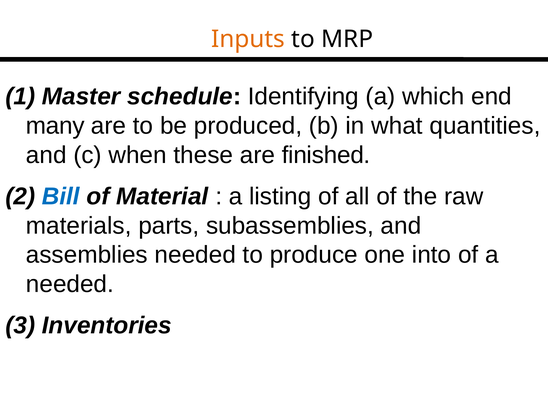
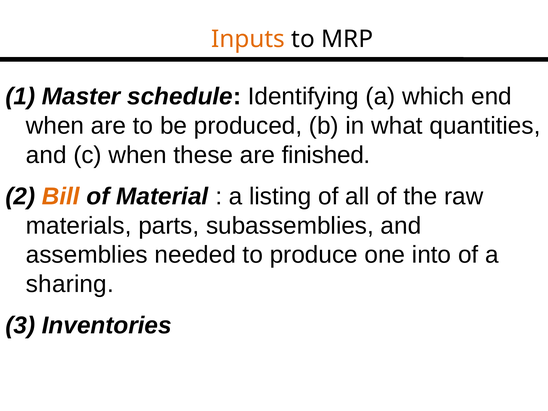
many at (55, 126): many -> when
Bill colour: blue -> orange
needed at (70, 284): needed -> sharing
